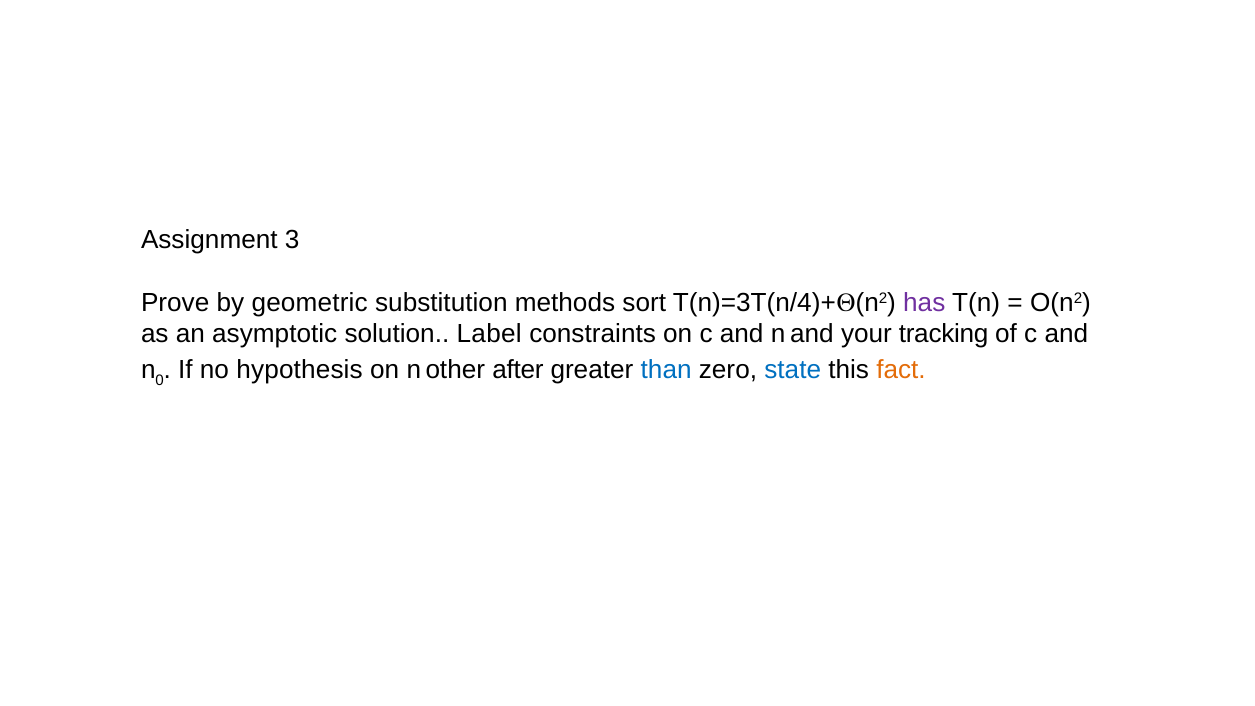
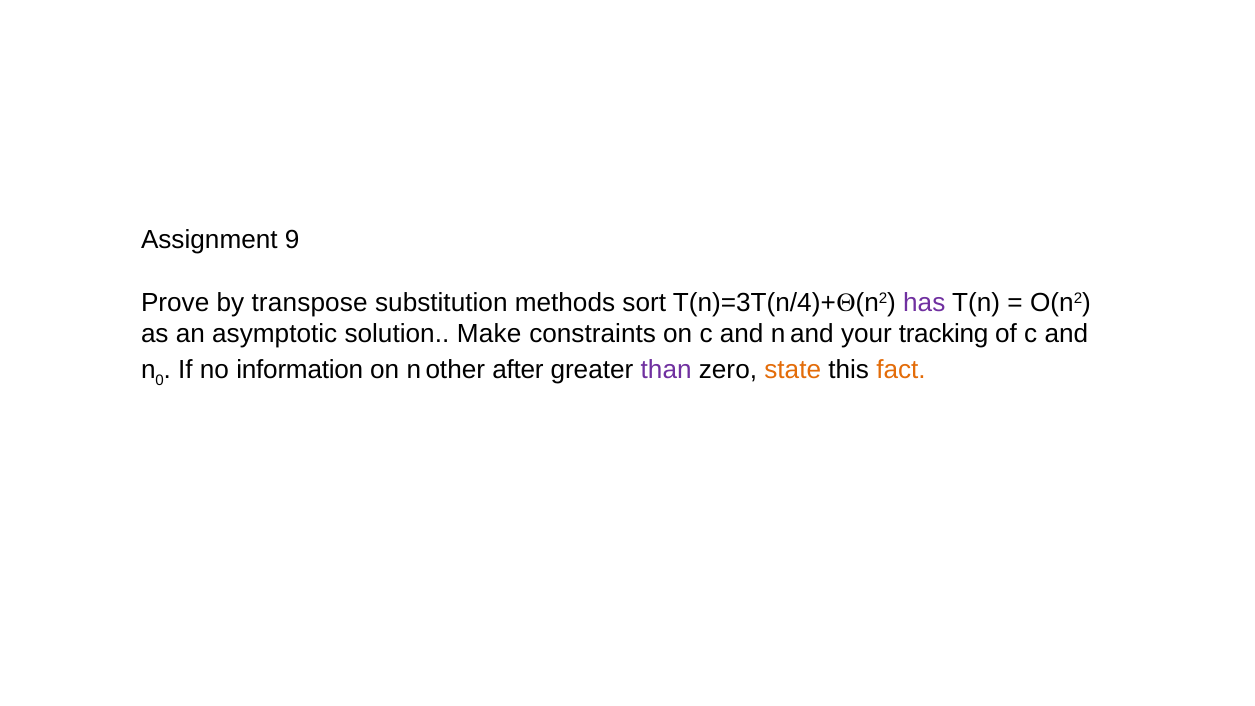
3: 3 -> 9
geometric: geometric -> transpose
Label: Label -> Make
hypothesis: hypothesis -> information
than colour: blue -> purple
state colour: blue -> orange
